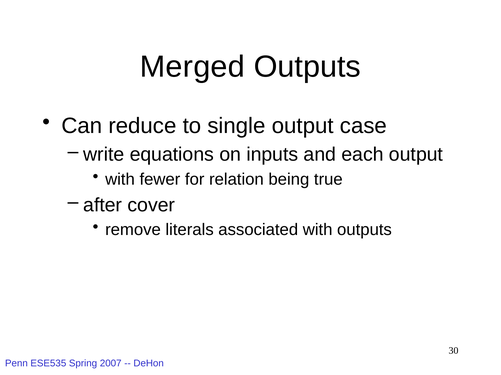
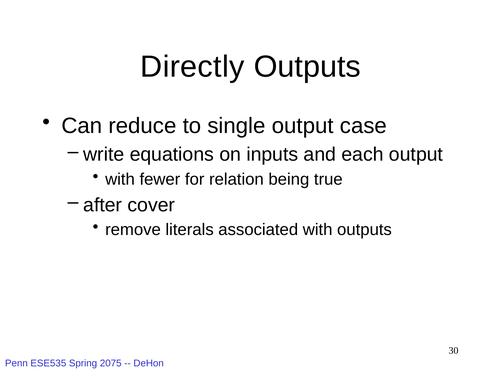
Merged: Merged -> Directly
2007: 2007 -> 2075
